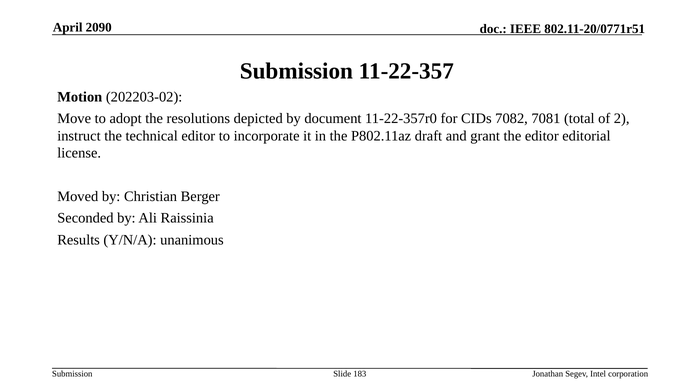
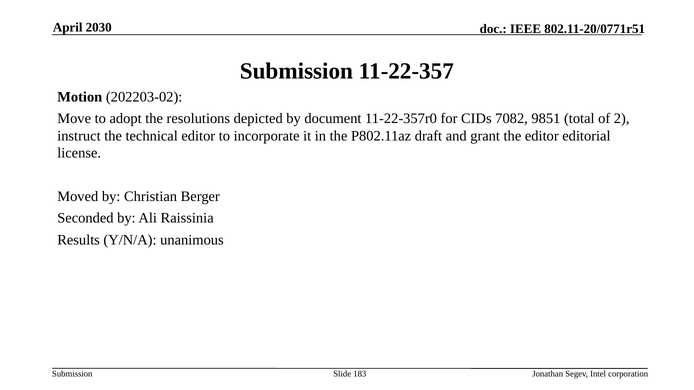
2090: 2090 -> 2030
7081: 7081 -> 9851
